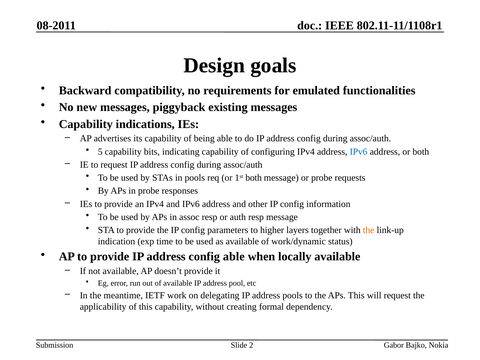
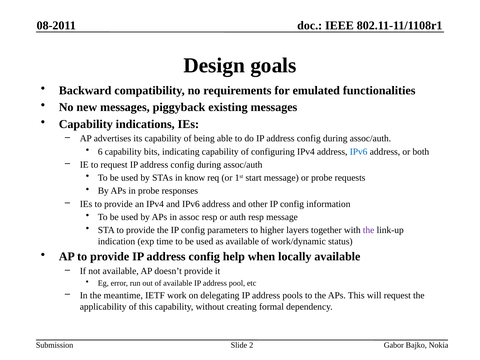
5: 5 -> 6
in pools: pools -> know
1st both: both -> start
the at (369, 230) colour: orange -> purple
config able: able -> help
